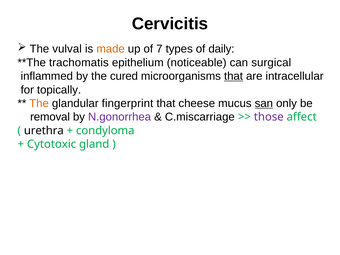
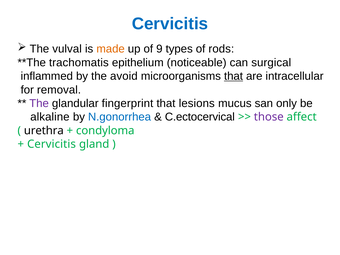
Cervicitis at (170, 24) colour: black -> blue
7: 7 -> 9
daily: daily -> rods
cured: cured -> avoid
topically: topically -> removal
The at (39, 103) colour: orange -> purple
cheese: cheese -> lesions
san underline: present -> none
removal: removal -> alkaline
N.gonorrhea colour: purple -> blue
C.miscarriage: C.miscarriage -> C.ectocervical
Cytotoxic at (52, 144): Cytotoxic -> Cervicitis
